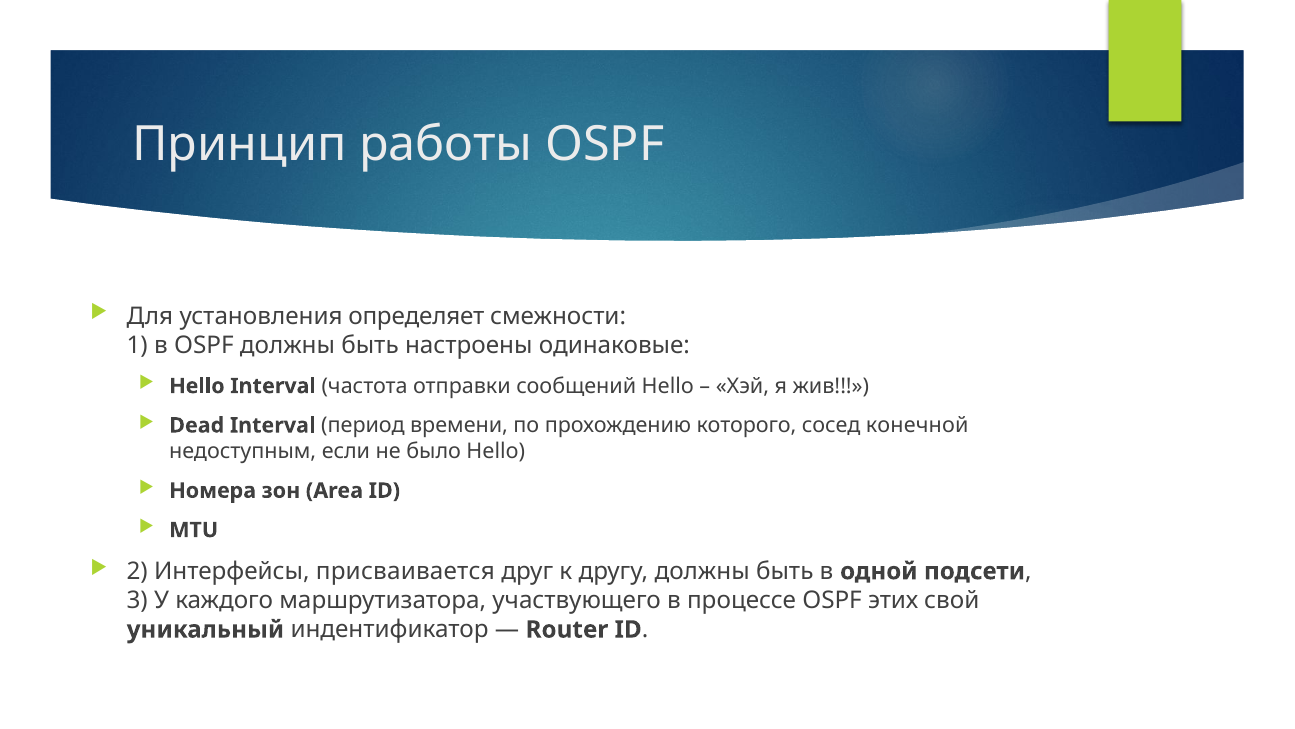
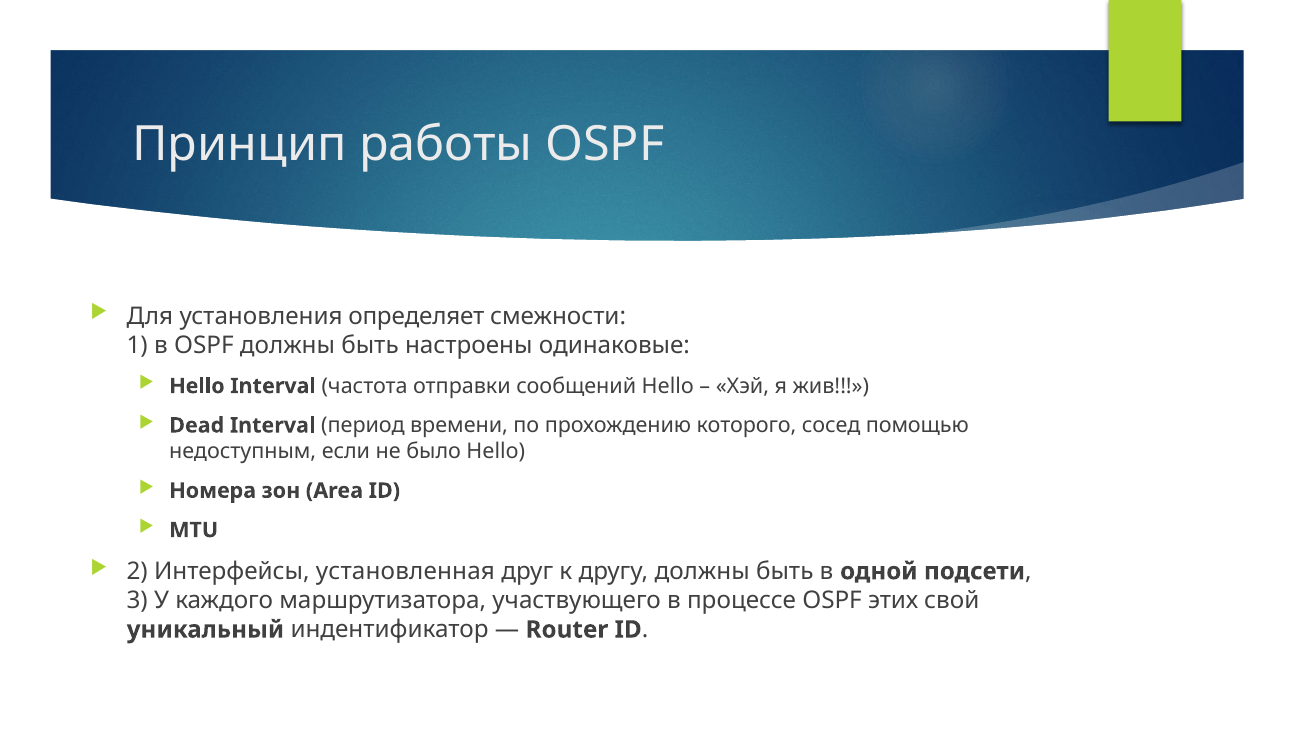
конечной: конечной -> помощью
присваивается: присваивается -> установленная
